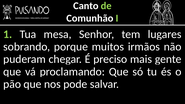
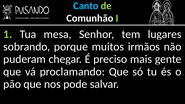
Canto colour: white -> light blue
